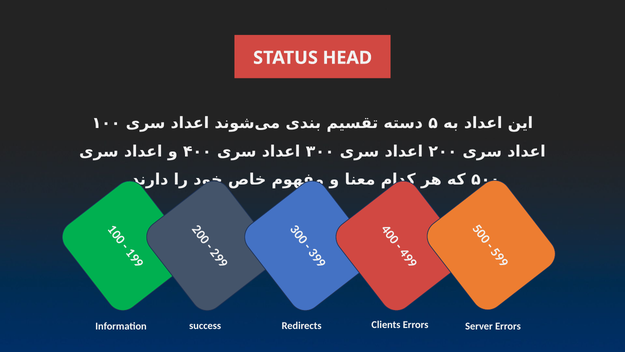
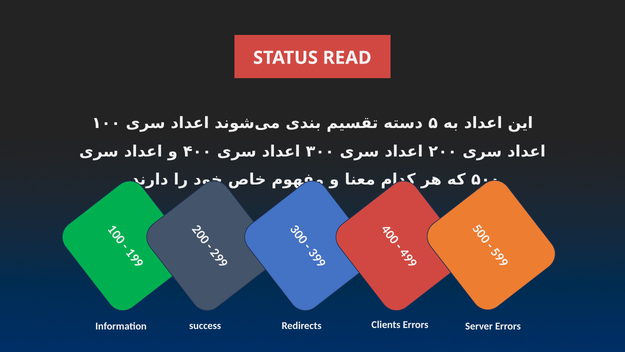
HEAD: HEAD -> READ
